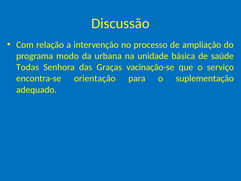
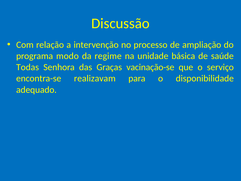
urbana: urbana -> regime
orientação: orientação -> realizavam
suplementação: suplementação -> disponibilidade
